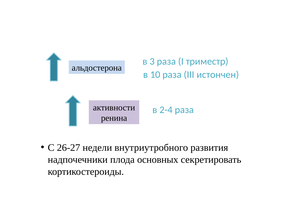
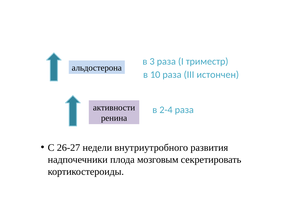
основных: основных -> мозговым
